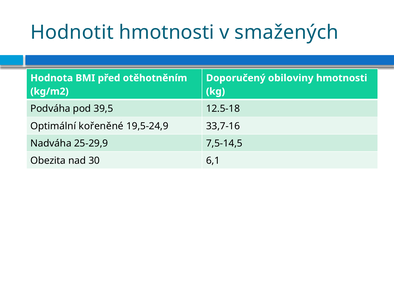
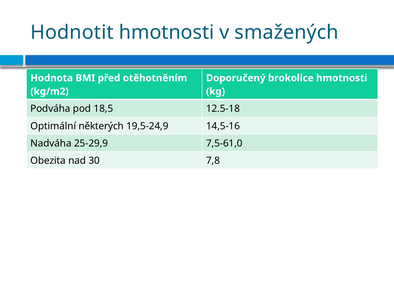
obiloviny: obiloviny -> brokolice
39,5: 39,5 -> 18,5
kořeněné: kořeněné -> některých
33,7-16: 33,7-16 -> 14,5-16
7,5-14,5: 7,5-14,5 -> 7,5-61,0
6,1: 6,1 -> 7,8
